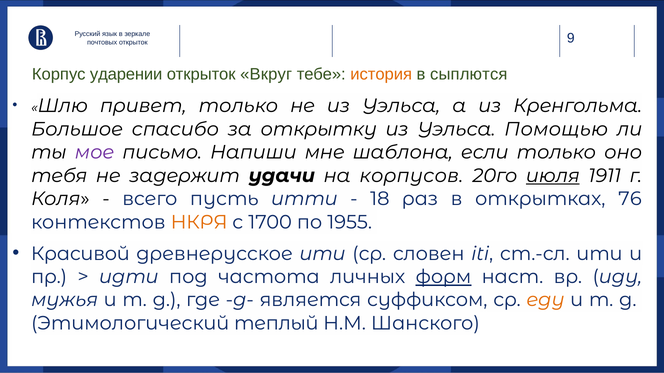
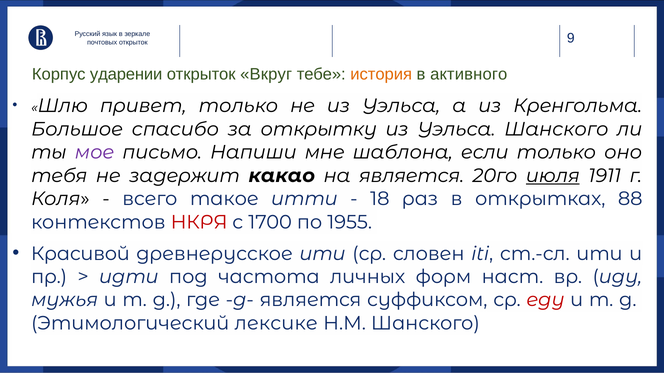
сыплются: сыплются -> активного
Уэльса Помощью: Помощью -> Шанского
удачи: удачи -> какао
на корпусов: корпусов -> является
пусть: пусть -> такое
76: 76 -> 88
НКРЯ colour: orange -> red
форм underline: present -> none
еду colour: orange -> red
теплый: теплый -> лексике
